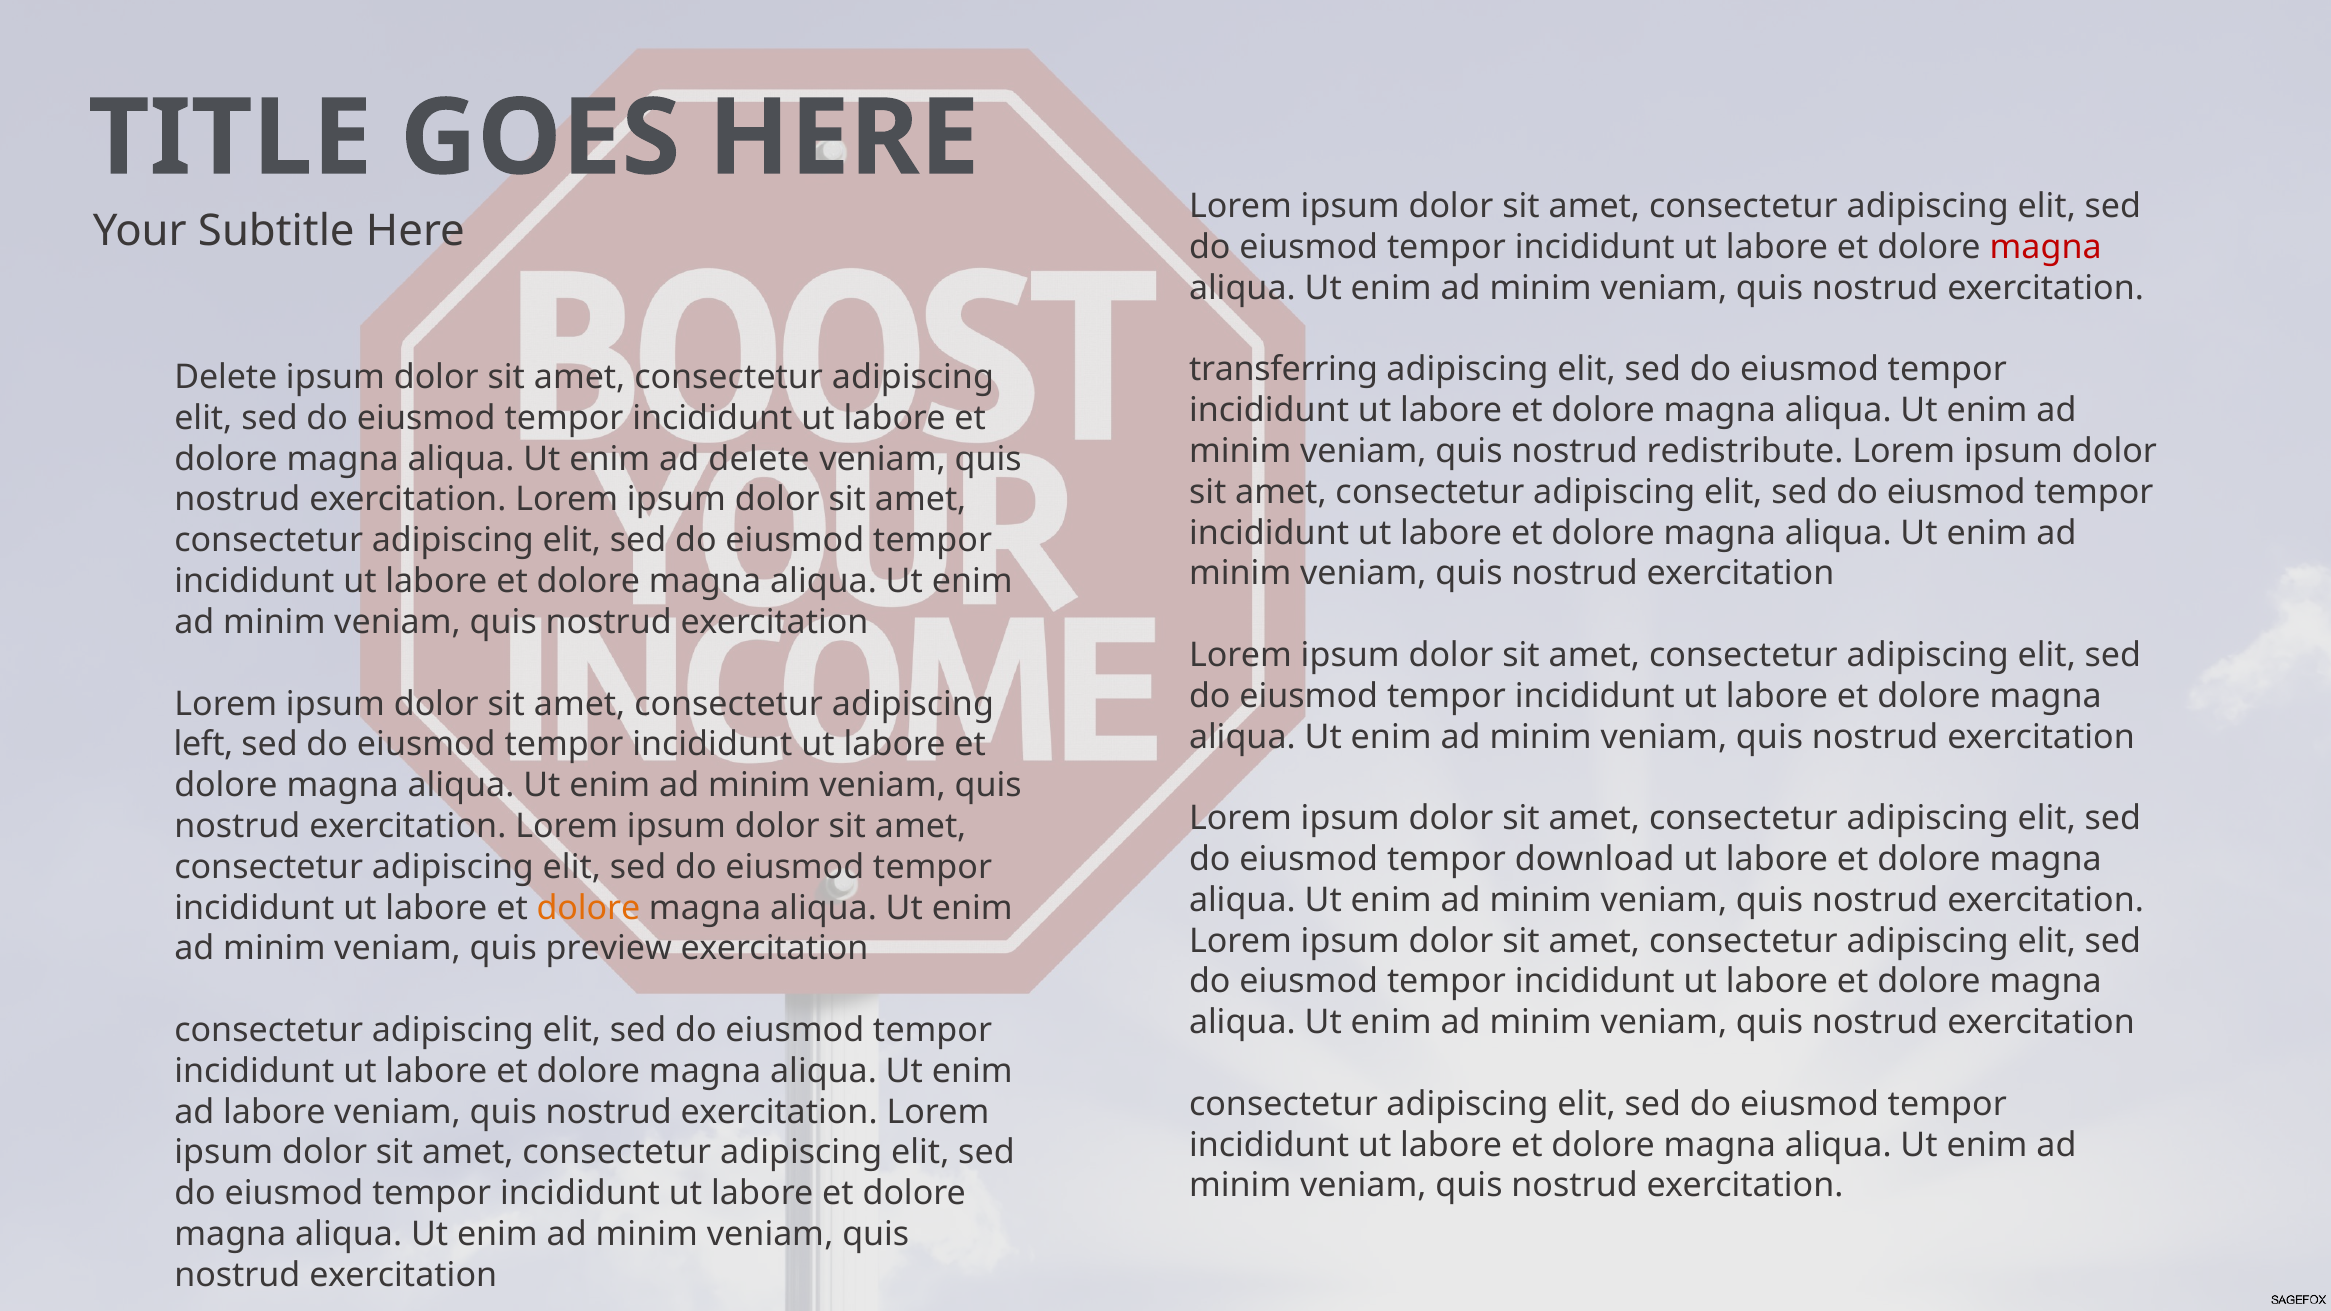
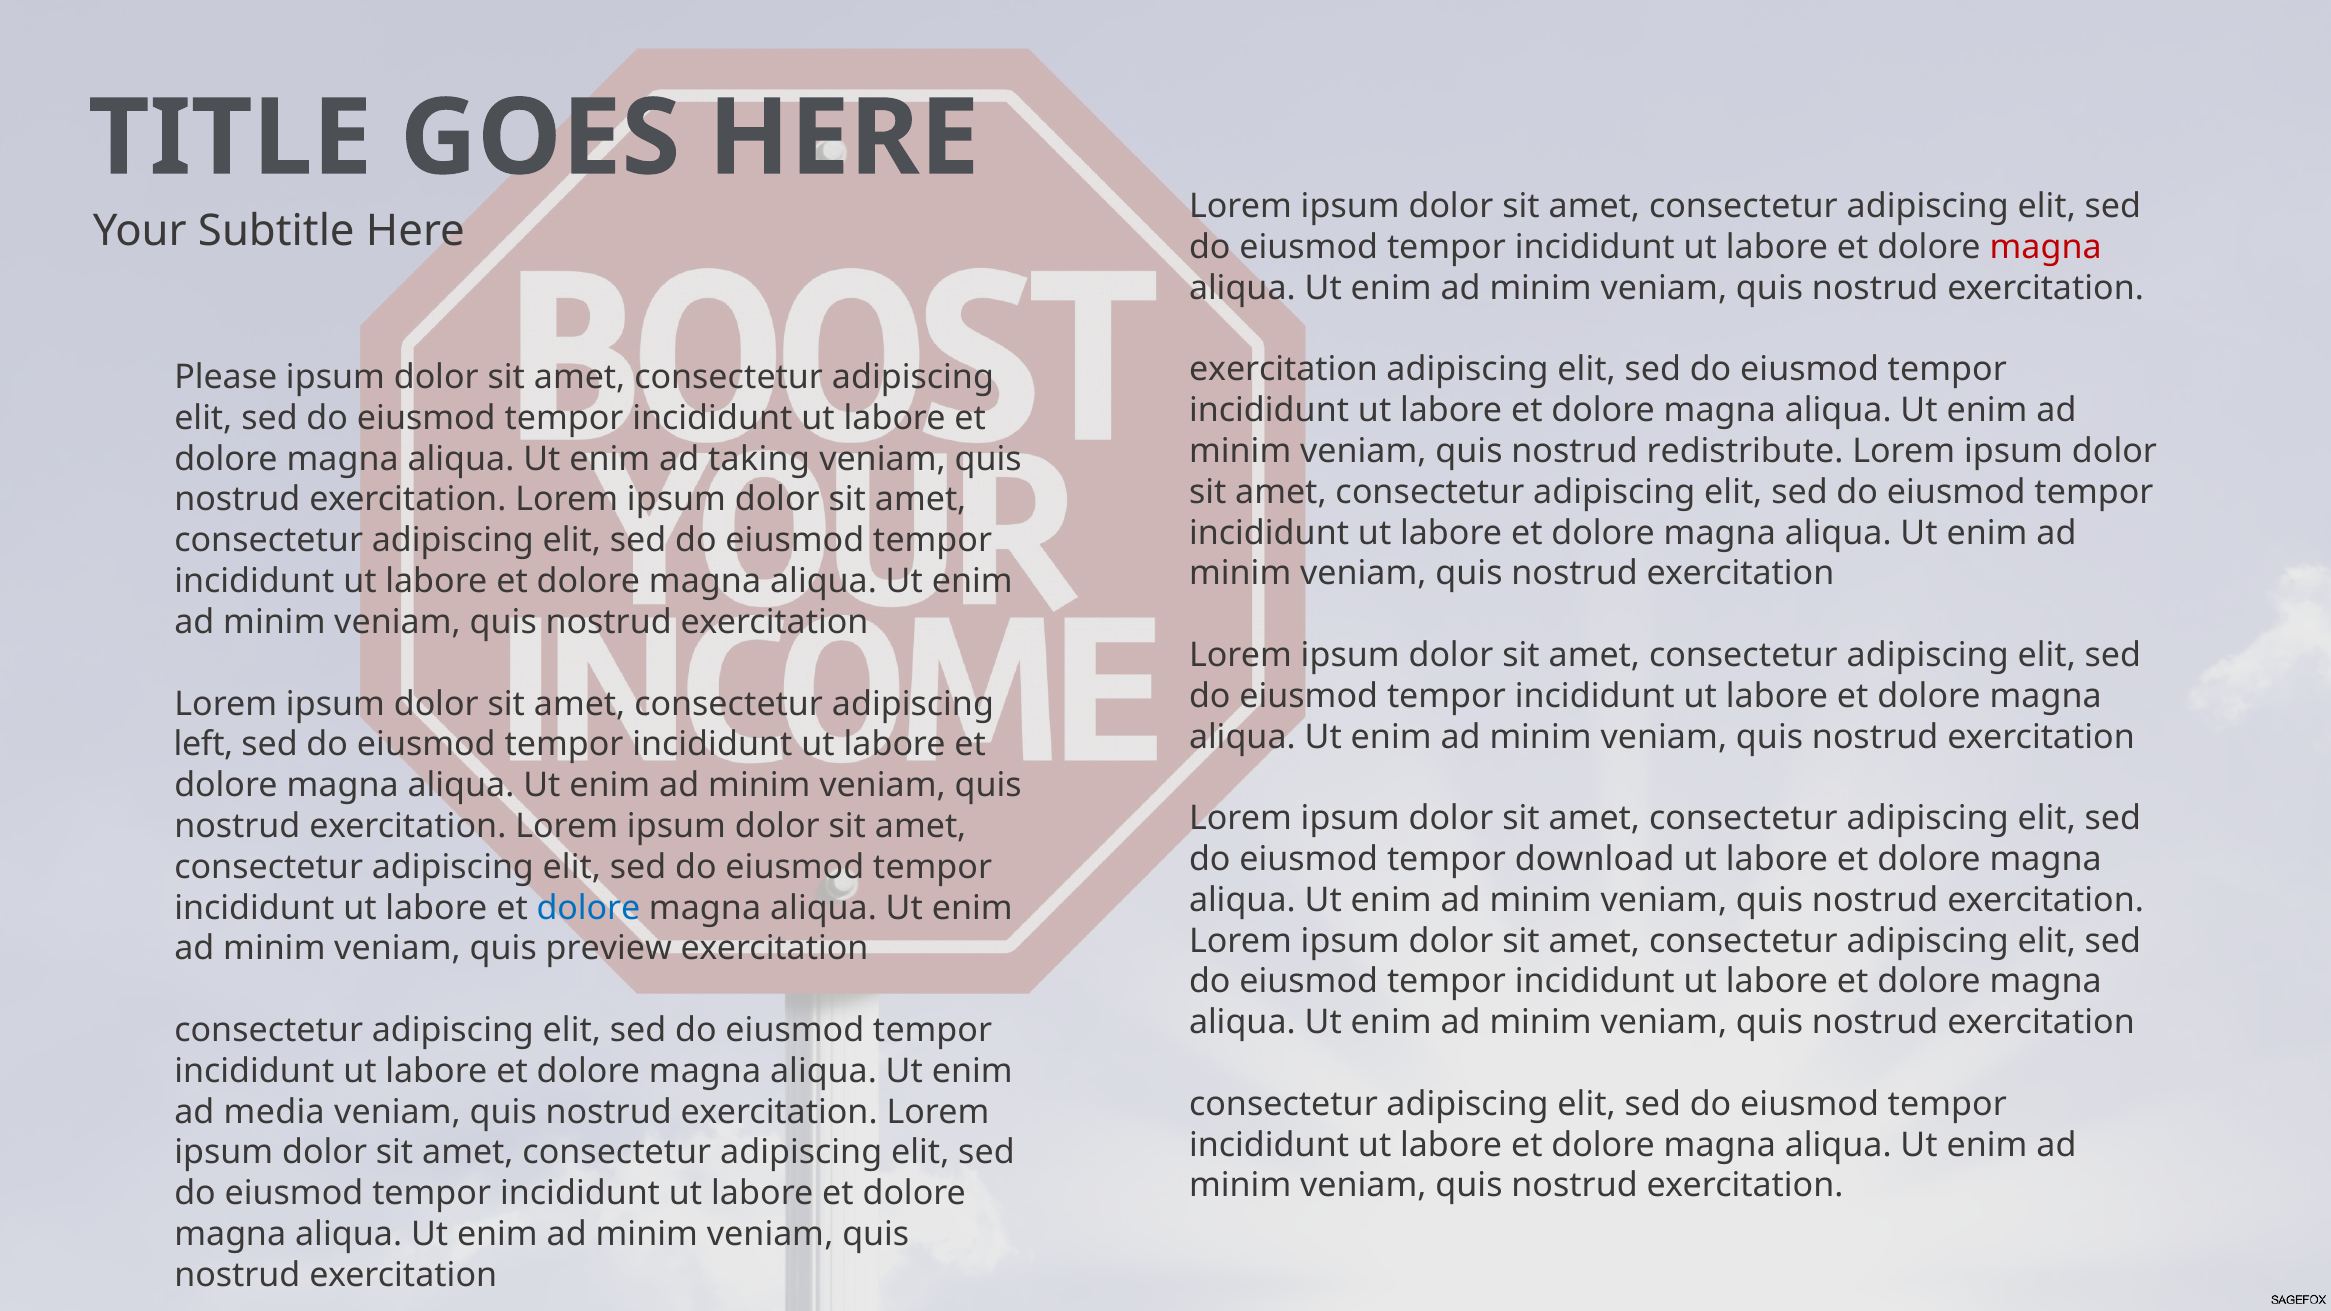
transferring at (1284, 370): transferring -> exercitation
Delete at (226, 377): Delete -> Please
ad delete: delete -> taking
dolore at (588, 908) colour: orange -> blue
ad labore: labore -> media
